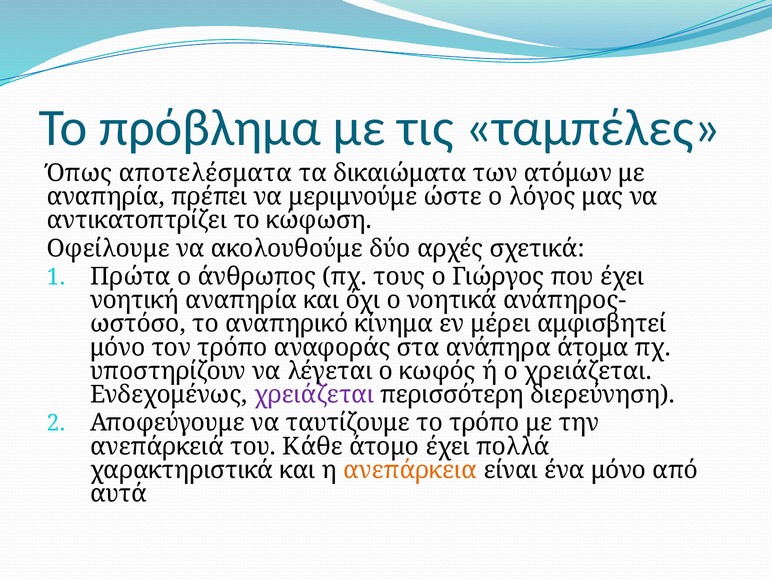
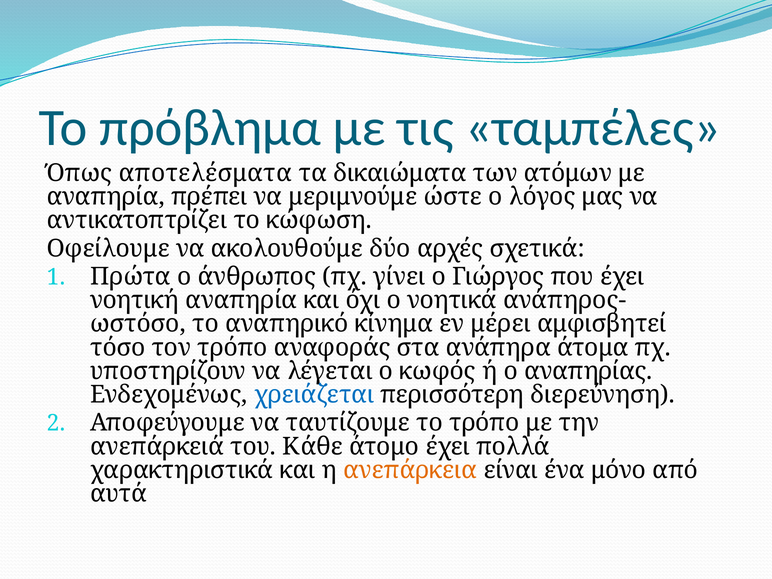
τους: τους -> γίνει
μόνο at (118, 347): μόνο -> τόσο
ο χρειάζεται: χρειάζεται -> αναπηρίας
χρειάζεται at (314, 395) colour: purple -> blue
